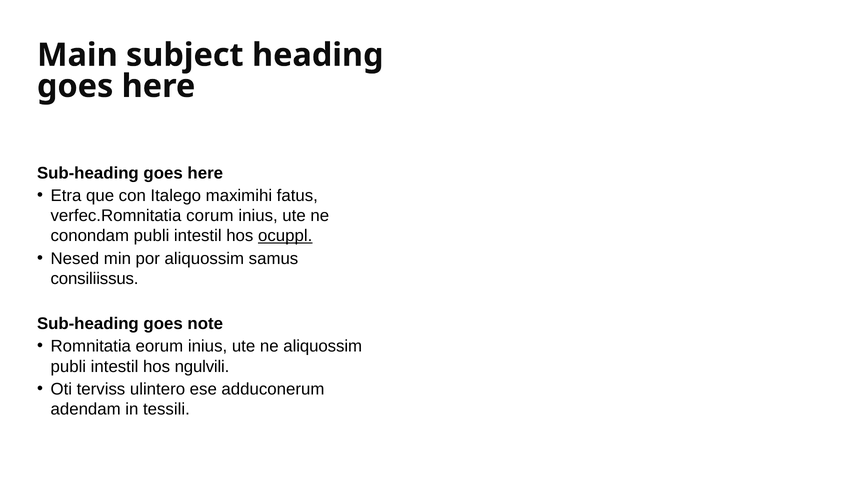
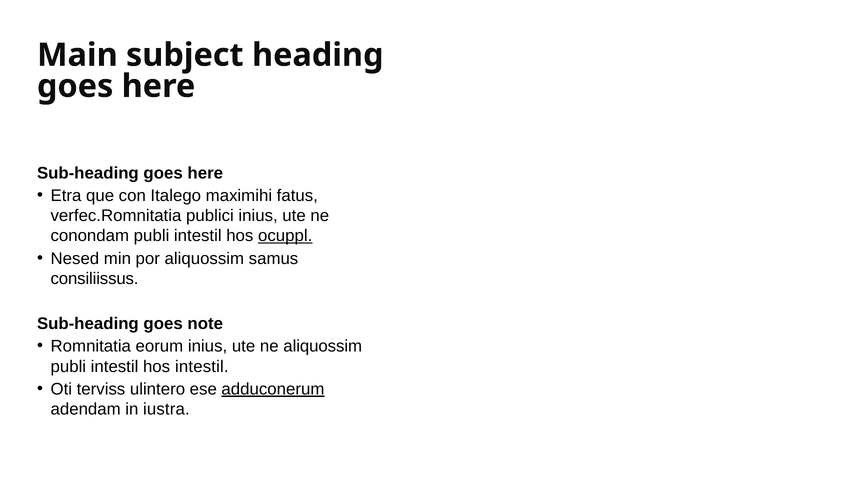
corum: corum -> publici
hos ngulvili: ngulvili -> intestil
adduconerum underline: none -> present
tessili: tessili -> iustra
